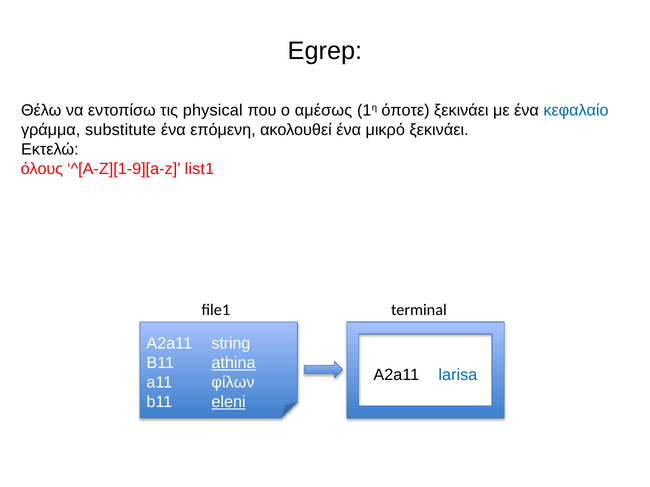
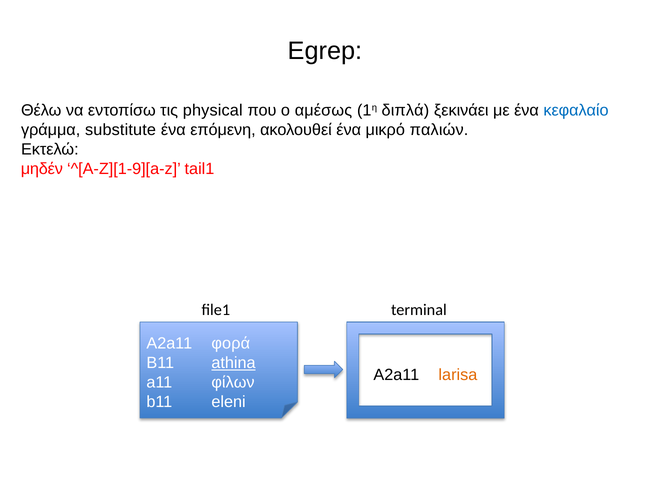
όποτε: όποτε -> διπλά
μικρό ξεκινάει: ξεκινάει -> παλιών
όλους: όλους -> μηδέν
list1: list1 -> tail1
string: string -> φορά
larisa colour: blue -> orange
eleni underline: present -> none
